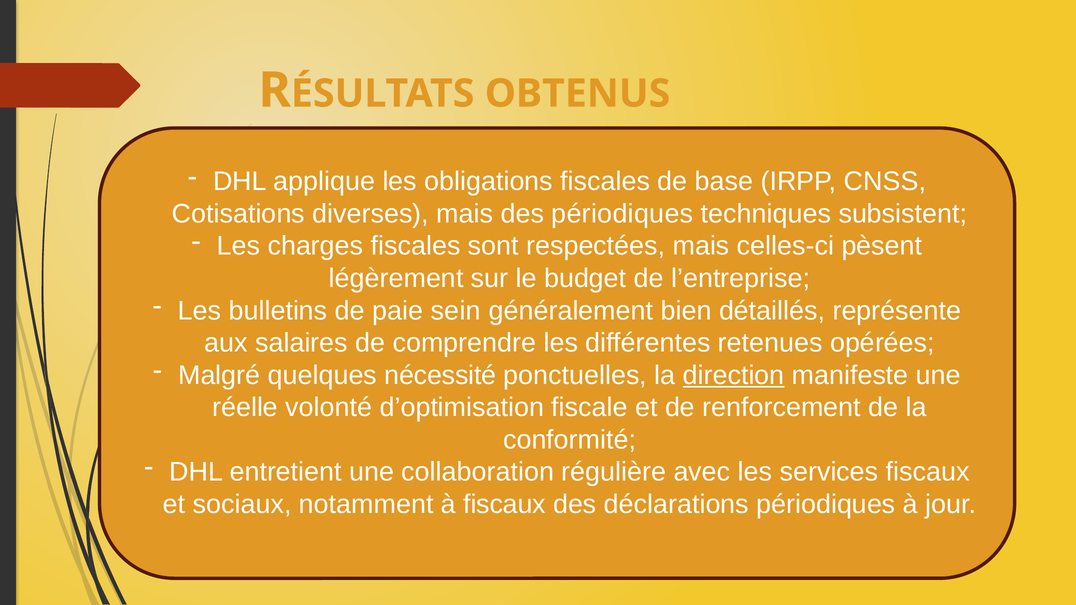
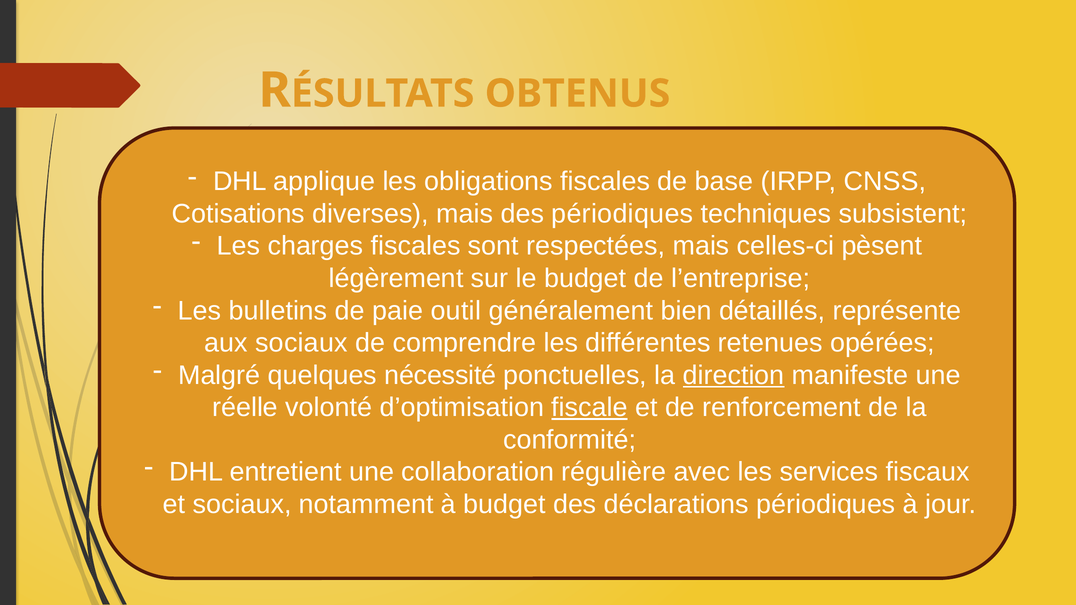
sein: sein -> outil
aux salaires: salaires -> sociaux
fiscale underline: none -> present
à fiscaux: fiscaux -> budget
